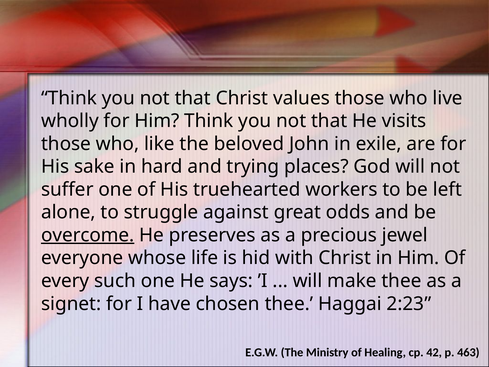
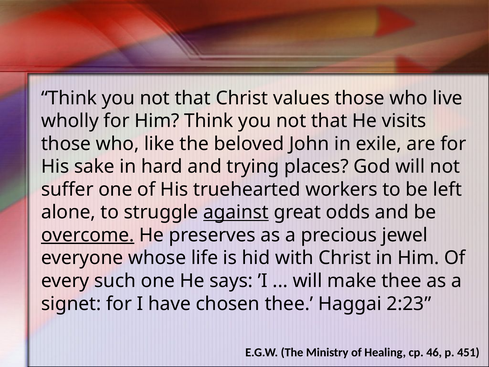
against underline: none -> present
42: 42 -> 46
463: 463 -> 451
